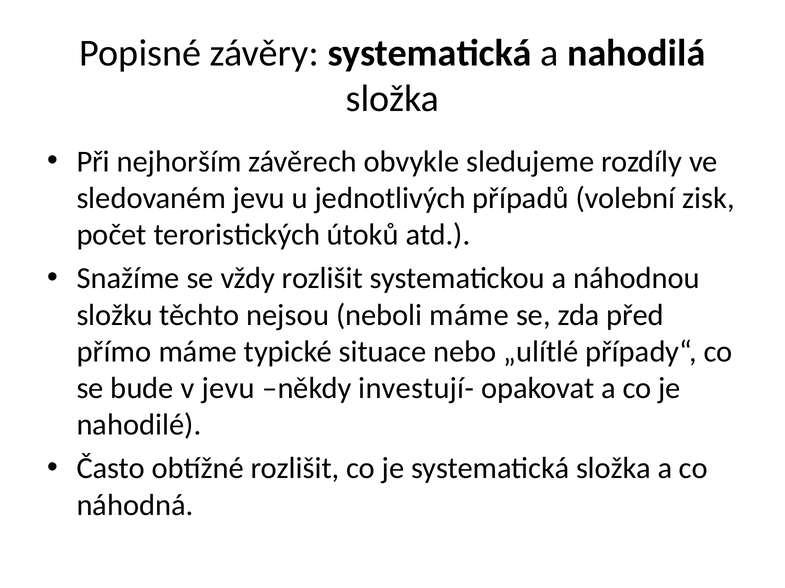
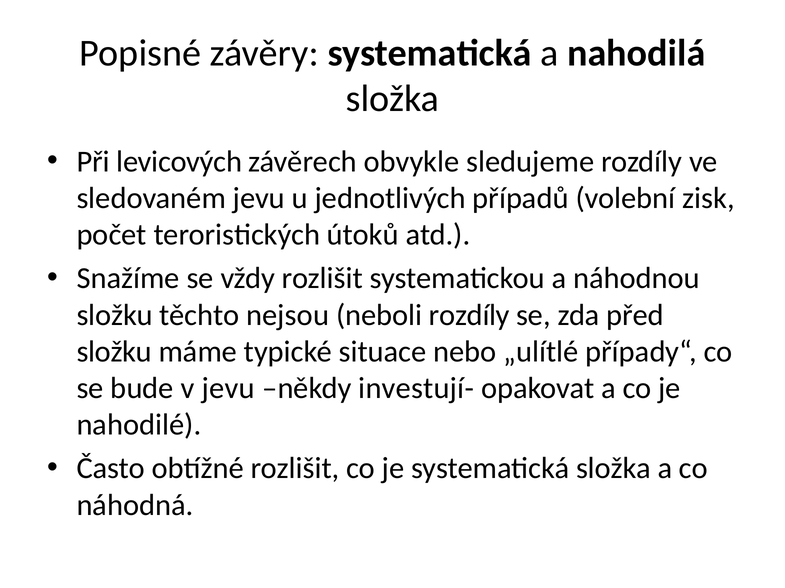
nejhorším: nejhorším -> levicových
neboli máme: máme -> rozdíly
přímo at (114, 352): přímo -> složku
